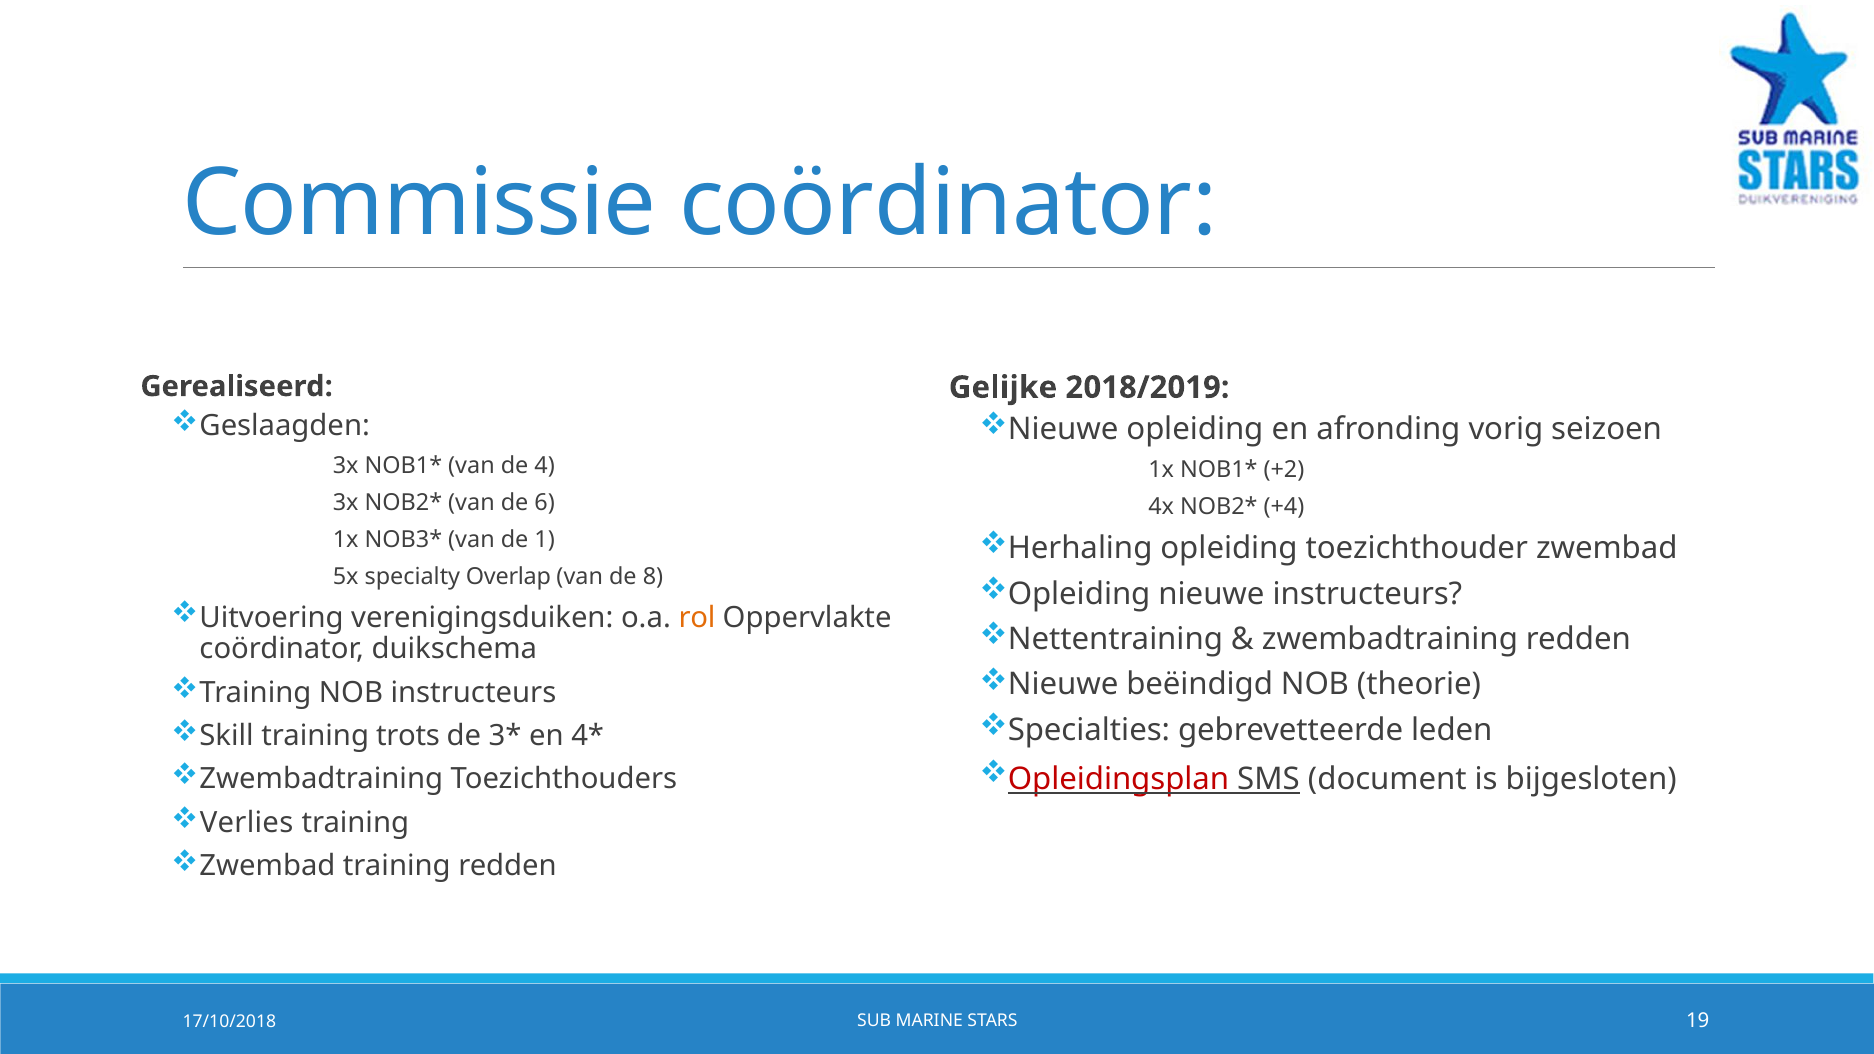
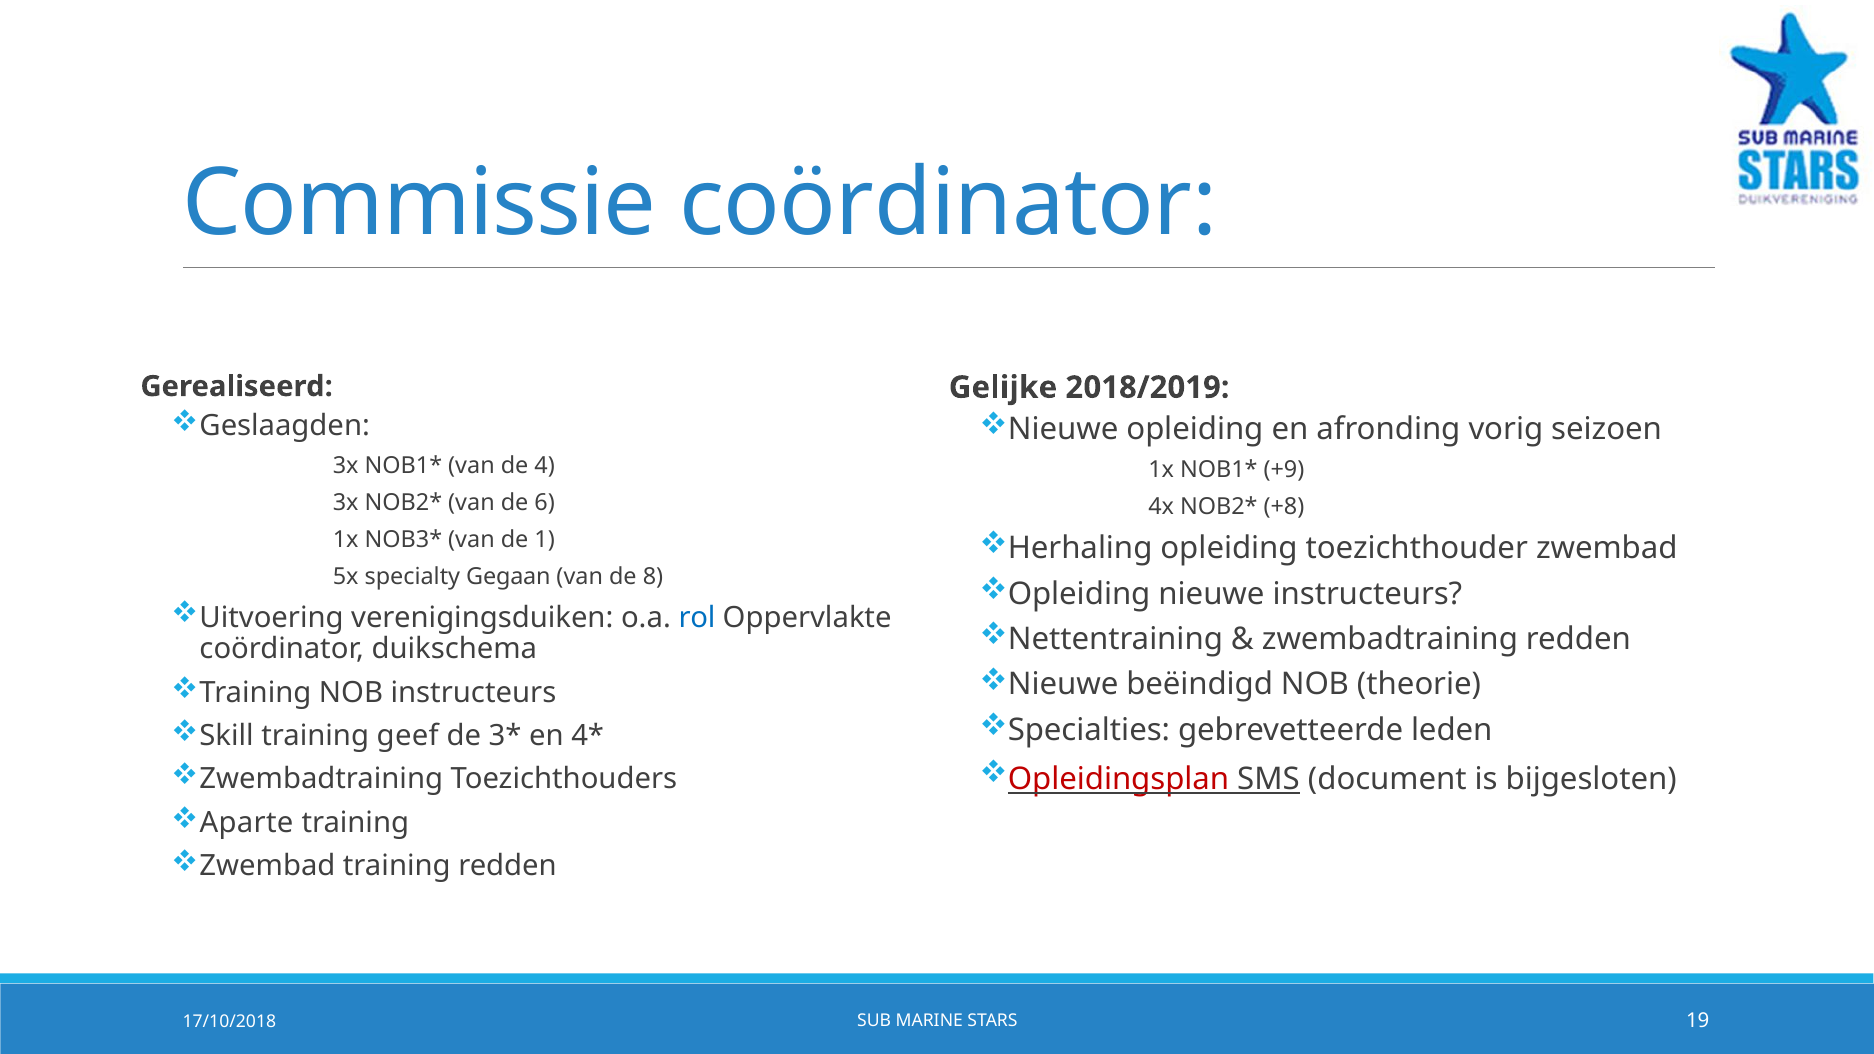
+2: +2 -> +9
+4: +4 -> +8
Overlap: Overlap -> Gegaan
rol colour: orange -> blue
trots: trots -> geef
Verlies: Verlies -> Aparte
